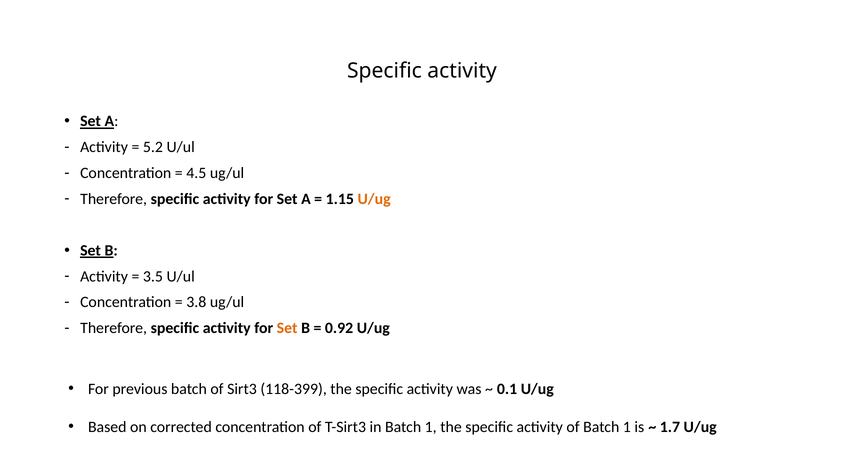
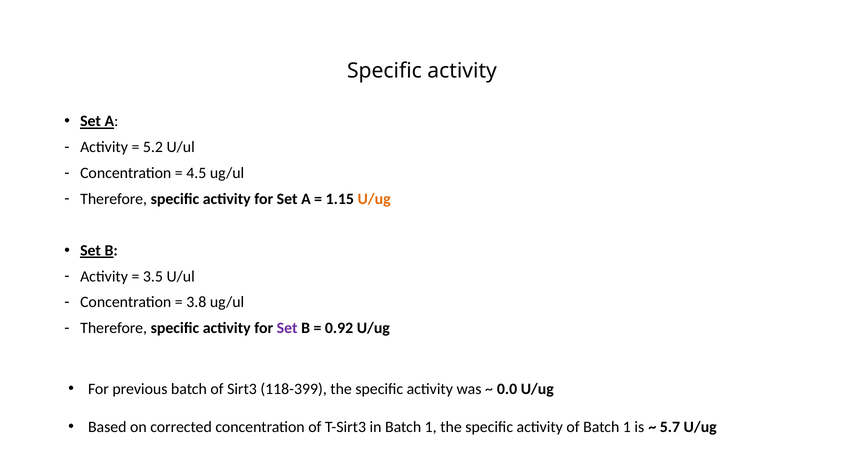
Set at (287, 329) colour: orange -> purple
0.1: 0.1 -> 0.0
1.7: 1.7 -> 5.7
